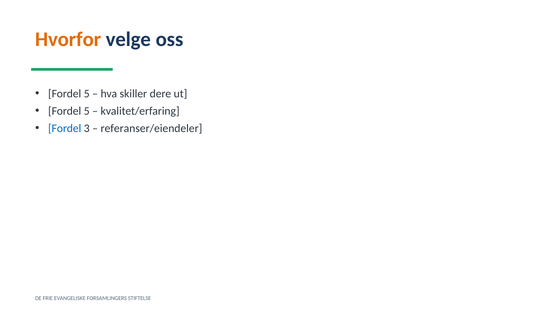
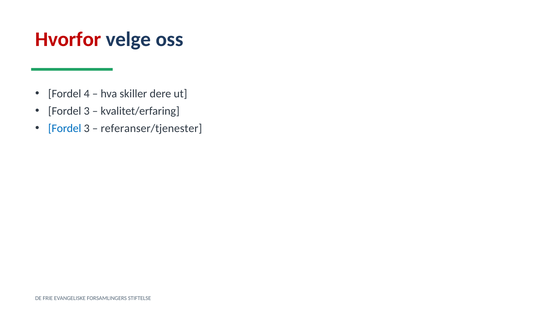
Hvorfor colour: orange -> red
5 at (87, 94): 5 -> 4
5 at (87, 111): 5 -> 3
referanser/eiendeler: referanser/eiendeler -> referanser/tjenester
